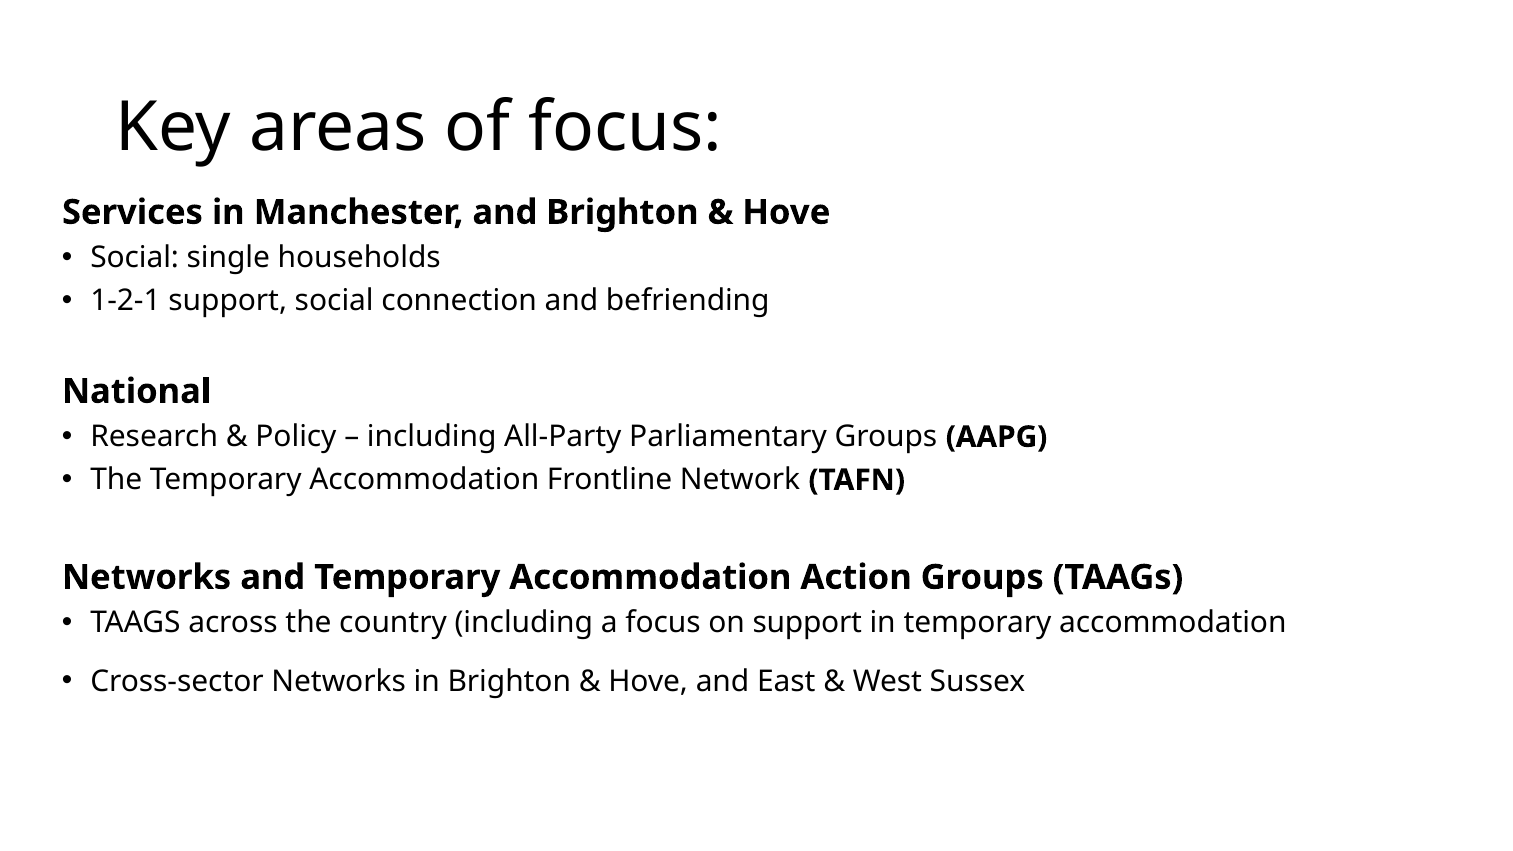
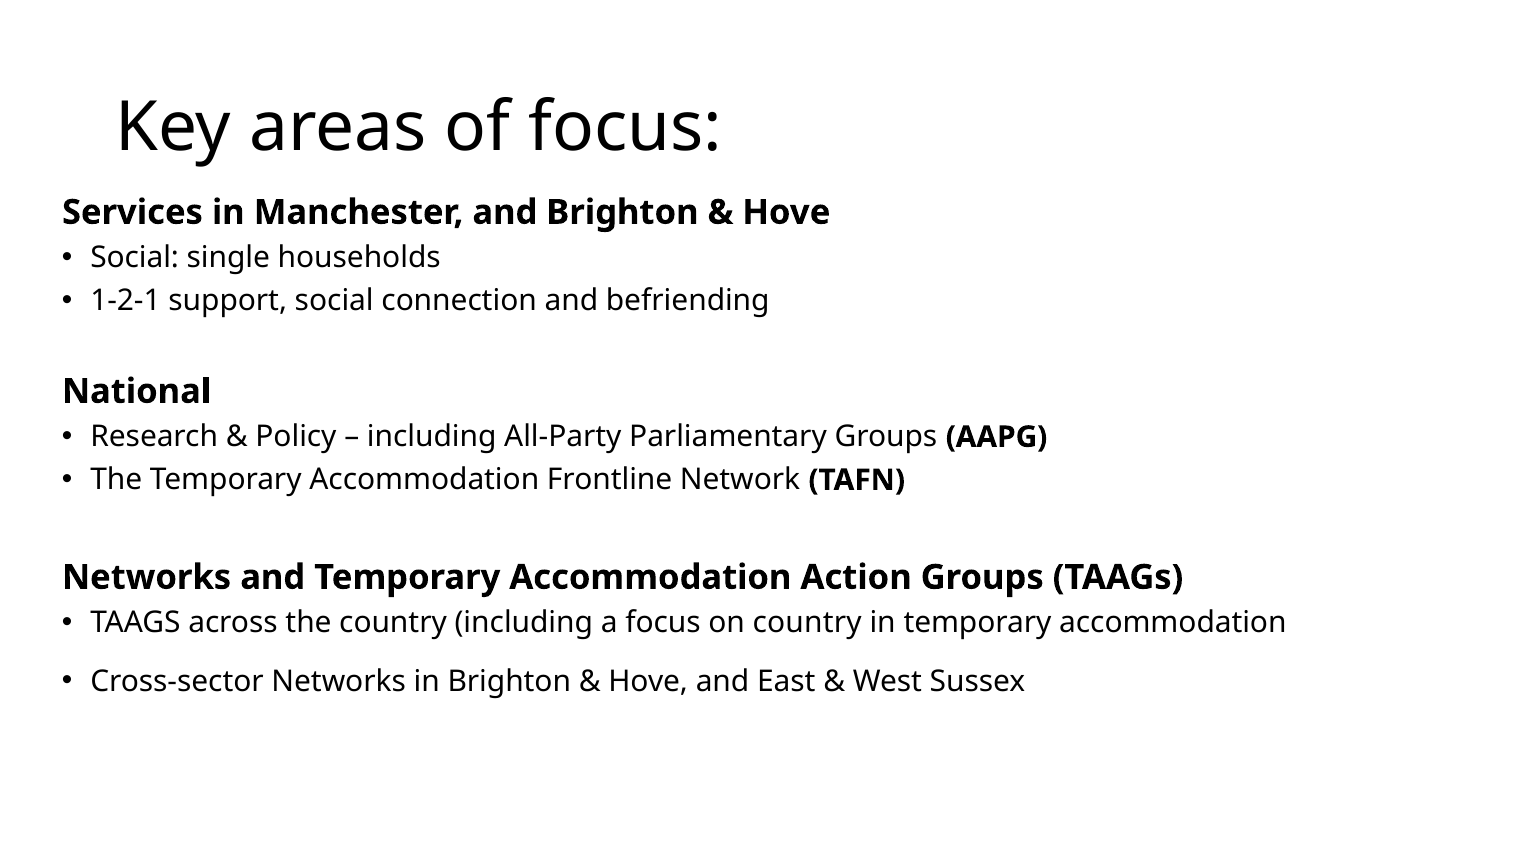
on support: support -> country
